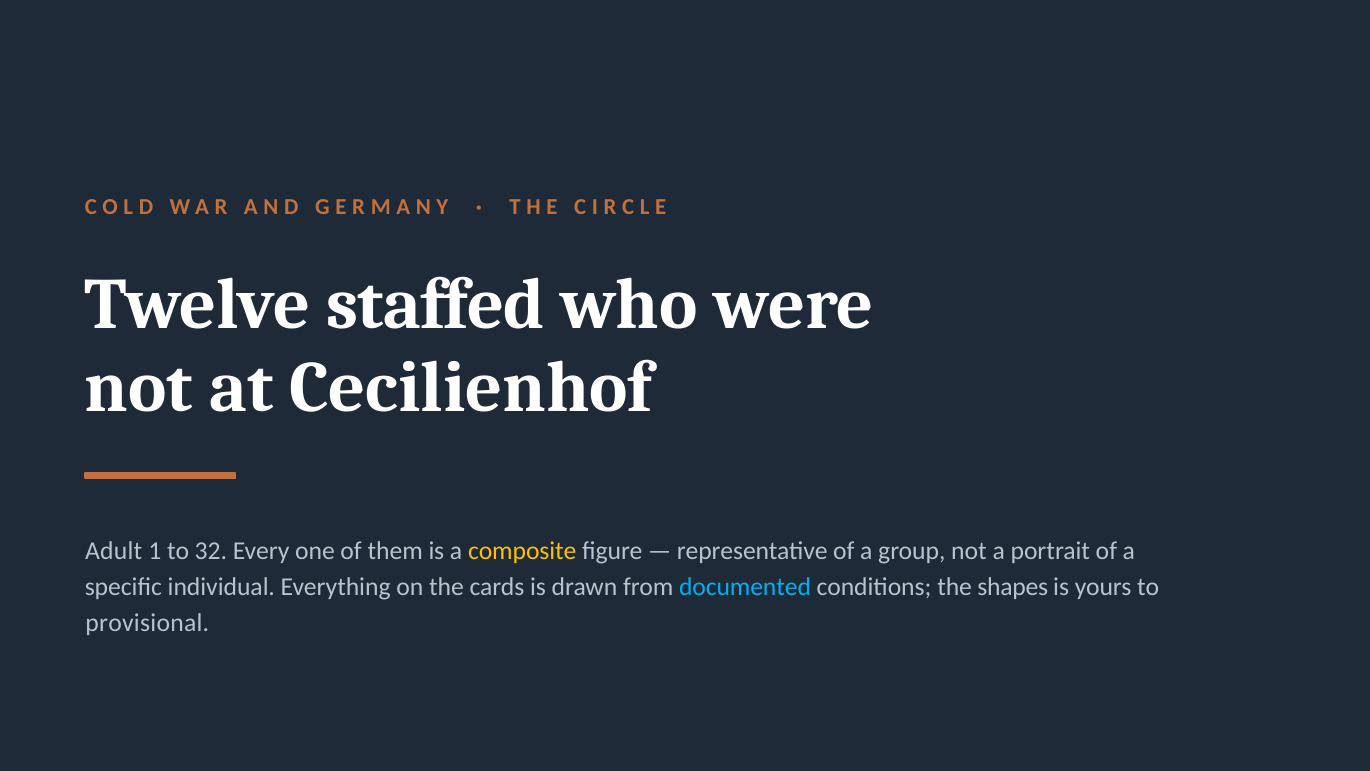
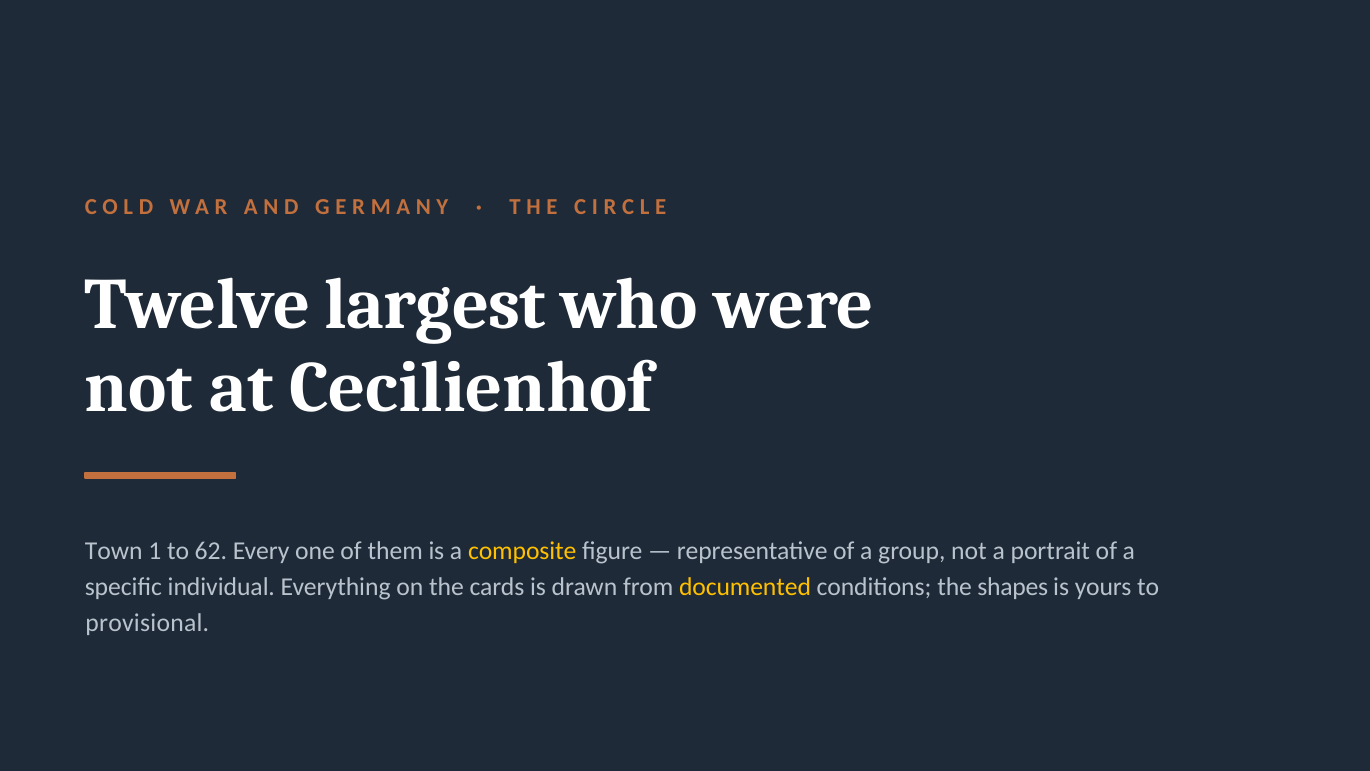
staffed: staffed -> largest
Adult: Adult -> Town
32: 32 -> 62
documented colour: light blue -> yellow
